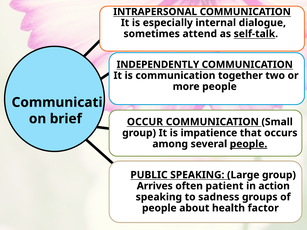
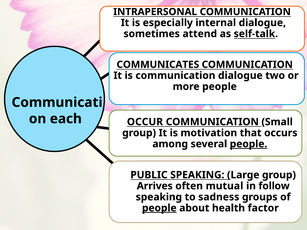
INDEPENDENTLY: INDEPENDENTLY -> COMMUNICATES
communication together: together -> dialogue
brief: brief -> each
impatience: impatience -> motivation
patient: patient -> mutual
action: action -> follow
people at (159, 208) underline: none -> present
